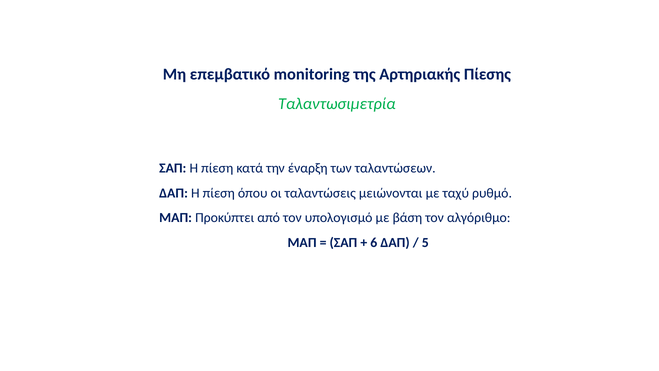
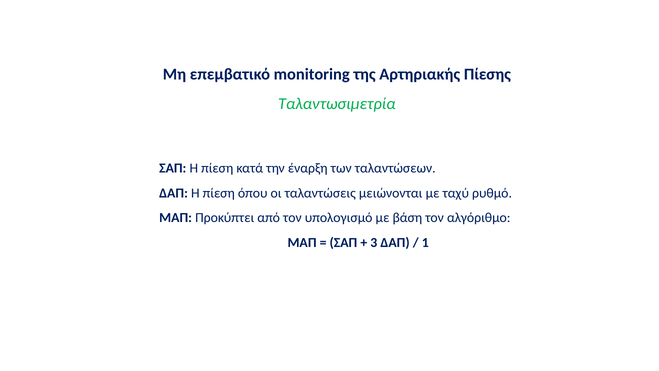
6: 6 -> 3
5: 5 -> 1
